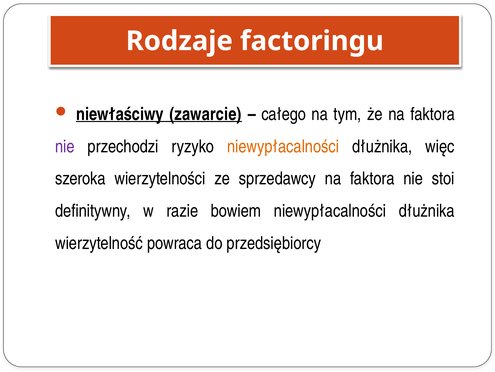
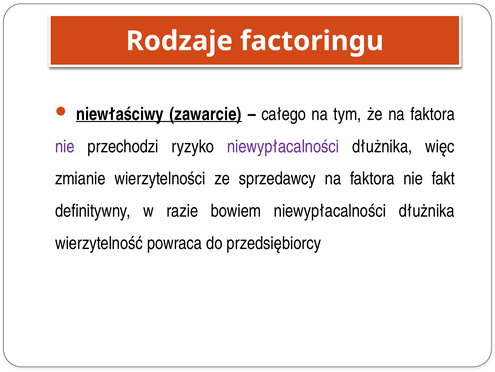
niewypłacalności at (283, 146) colour: orange -> purple
szeroka: szeroka -> zmianie
stoi: stoi -> fakt
